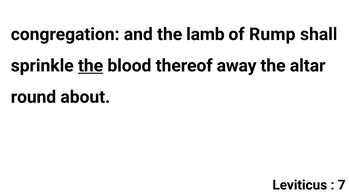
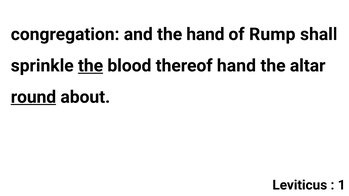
the lamb: lamb -> hand
thereof away: away -> hand
round underline: none -> present
7: 7 -> 1
